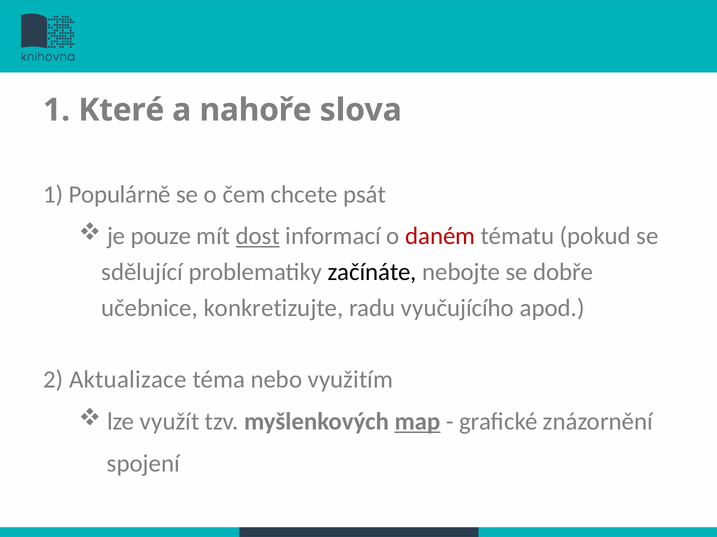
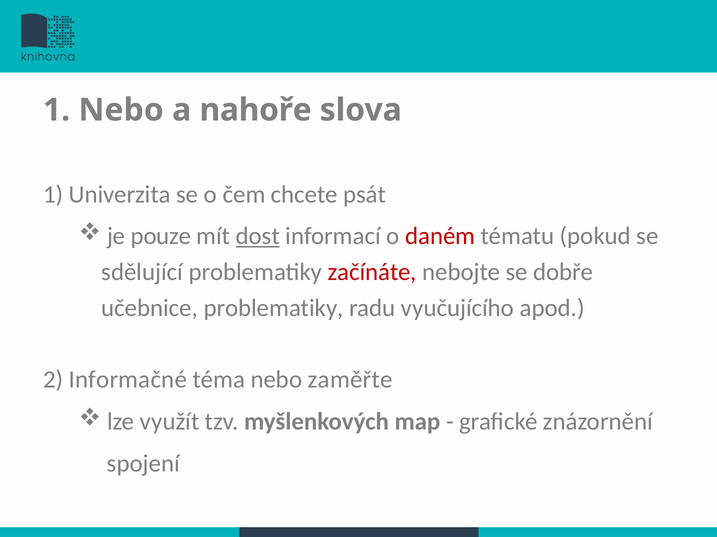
1 Které: Které -> Nebo
Populárně: Populárně -> Univerzita
začínáte colour: black -> red
učebnice konkretizujte: konkretizujte -> problematiky
Aktualizace: Aktualizace -> Informačné
využitím: využitím -> zaměřte
map underline: present -> none
